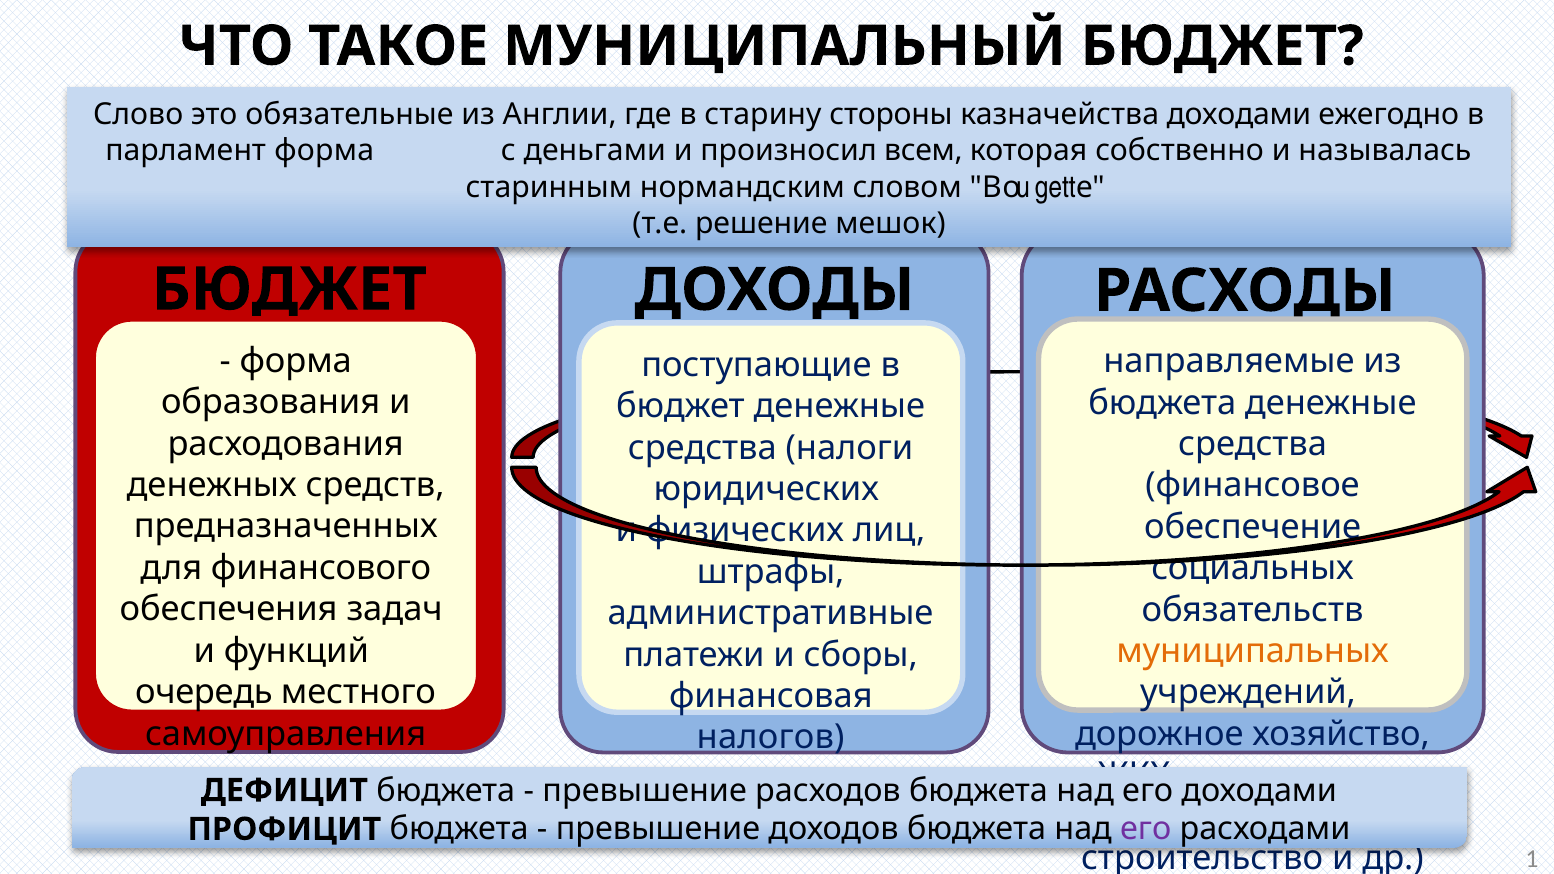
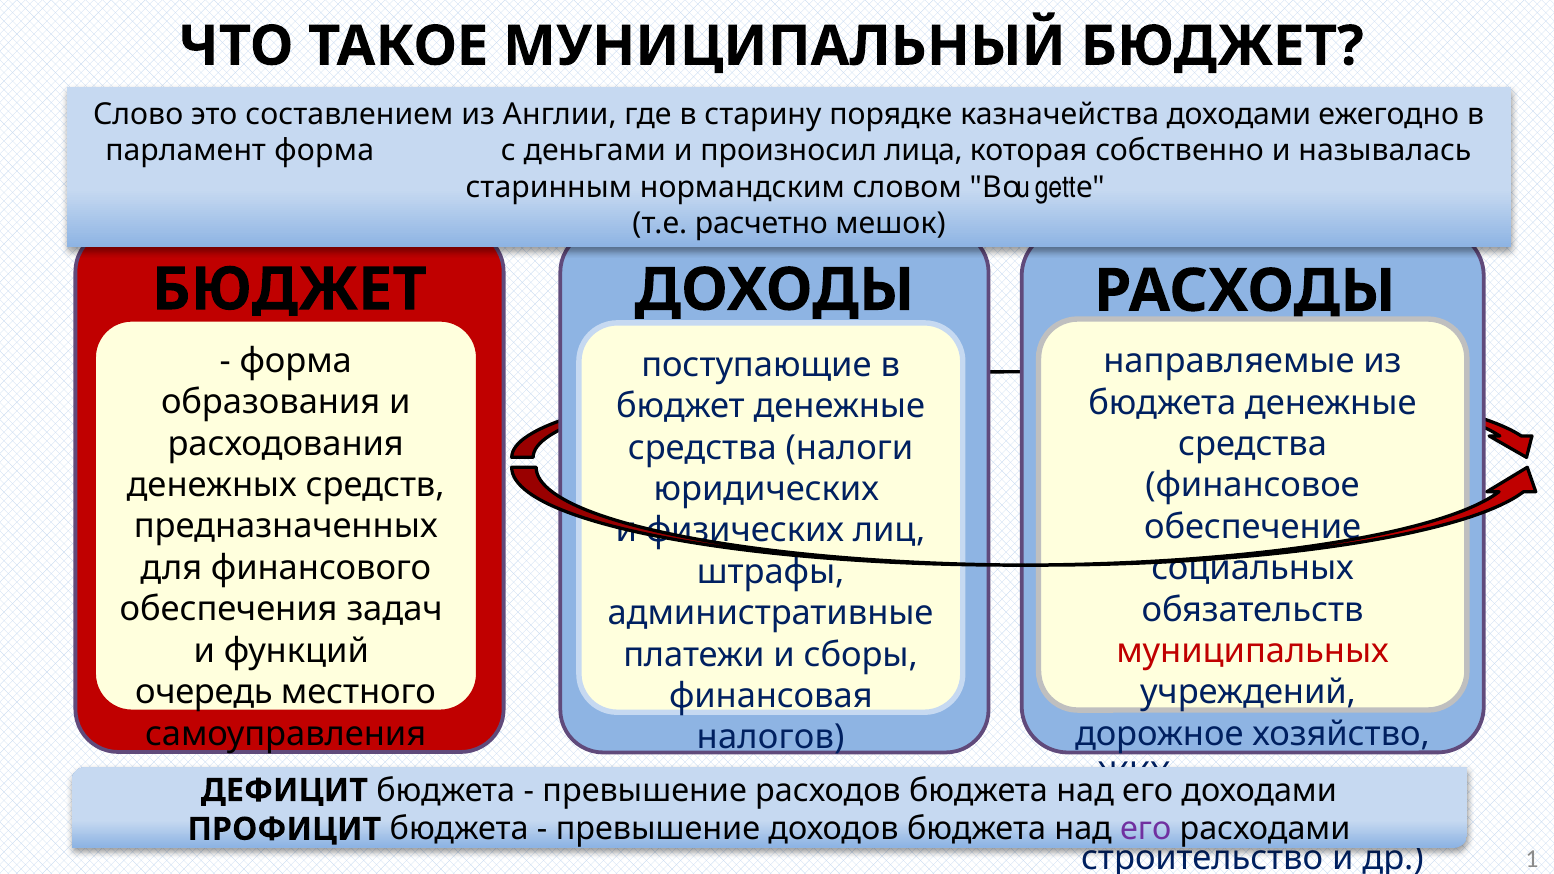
обязательные: обязательные -> составлением
стороны: стороны -> порядке
всем: всем -> лица
решение: решение -> расчетно
муниципальных colour: orange -> red
